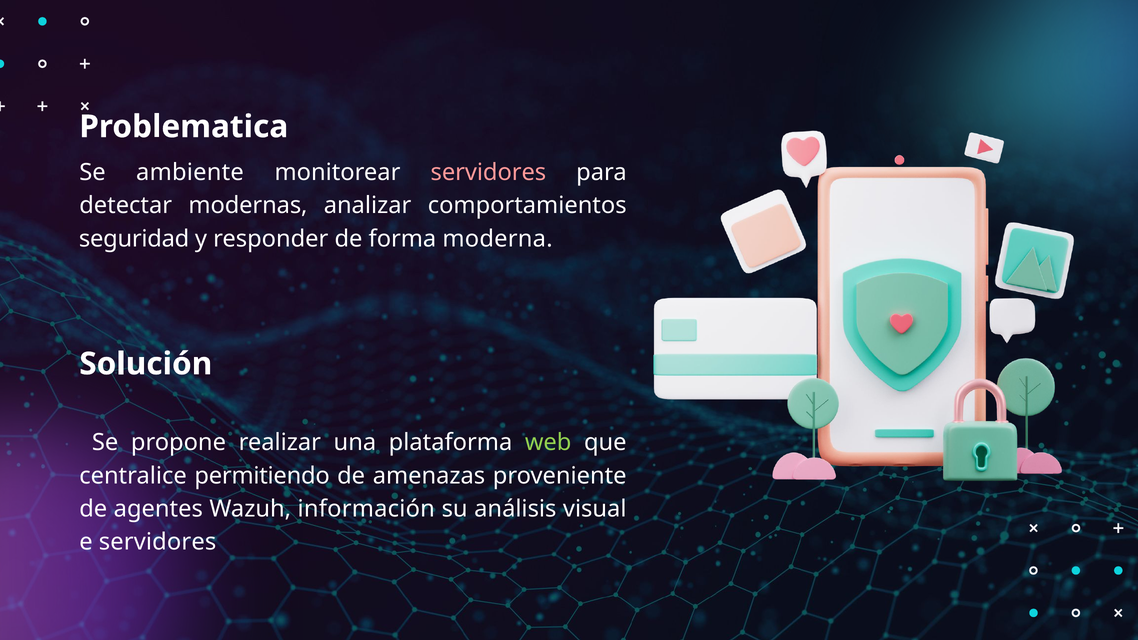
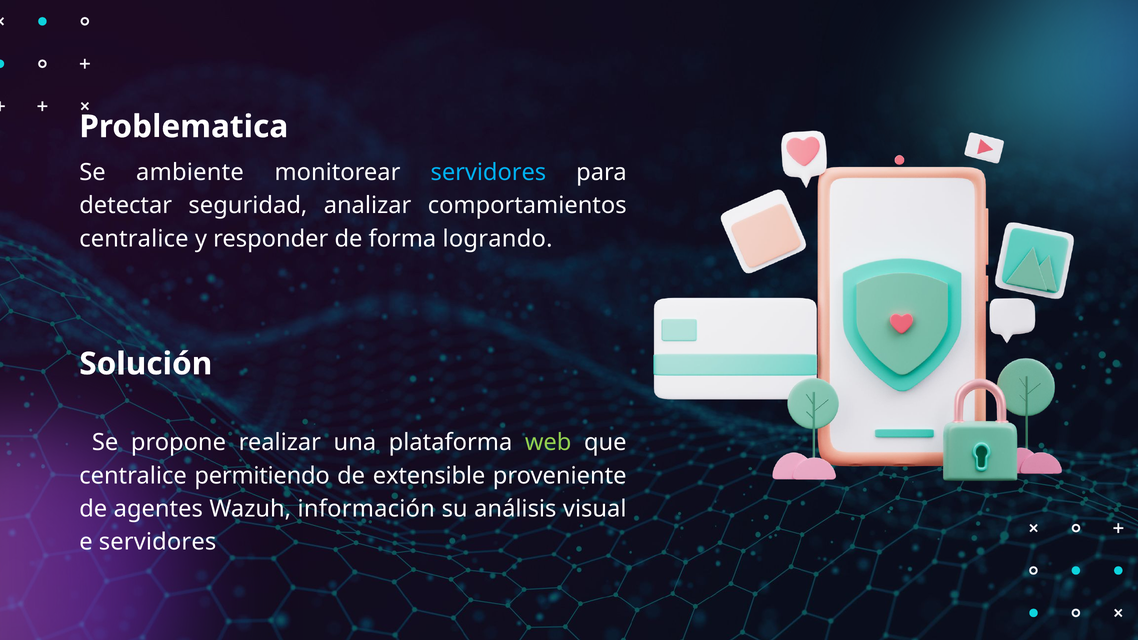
servidores at (488, 172) colour: pink -> light blue
modernas: modernas -> seguridad
seguridad at (134, 239): seguridad -> centralice
moderna: moderna -> logrando
amenazas: amenazas -> extensible
